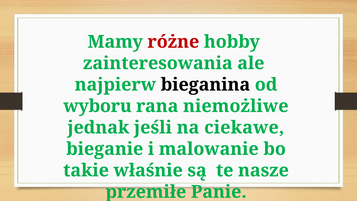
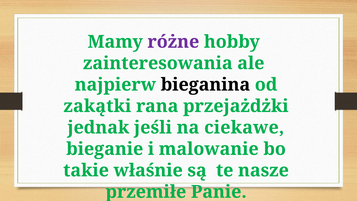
różne colour: red -> purple
wyboru: wyboru -> zakątki
niemożliwe: niemożliwe -> przejażdżki
